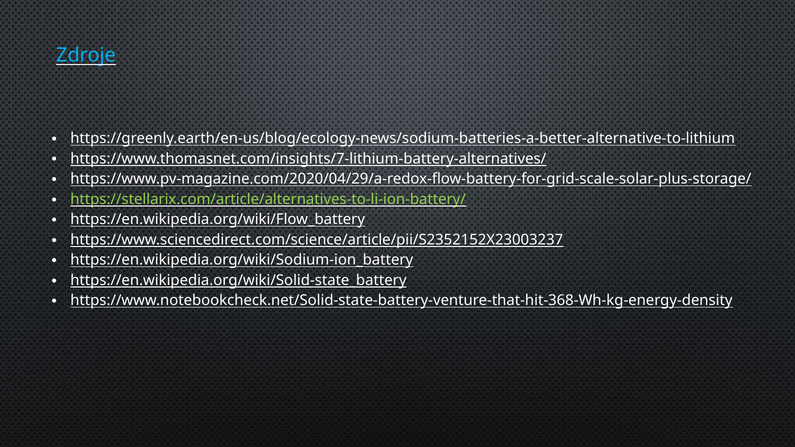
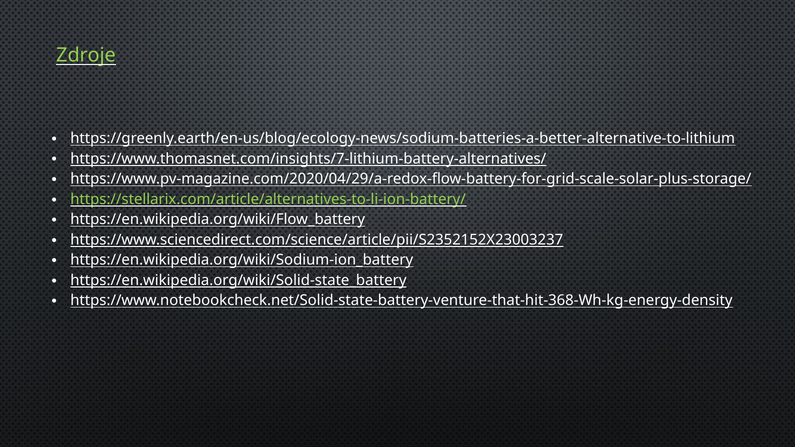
Zdroje colour: light blue -> light green
